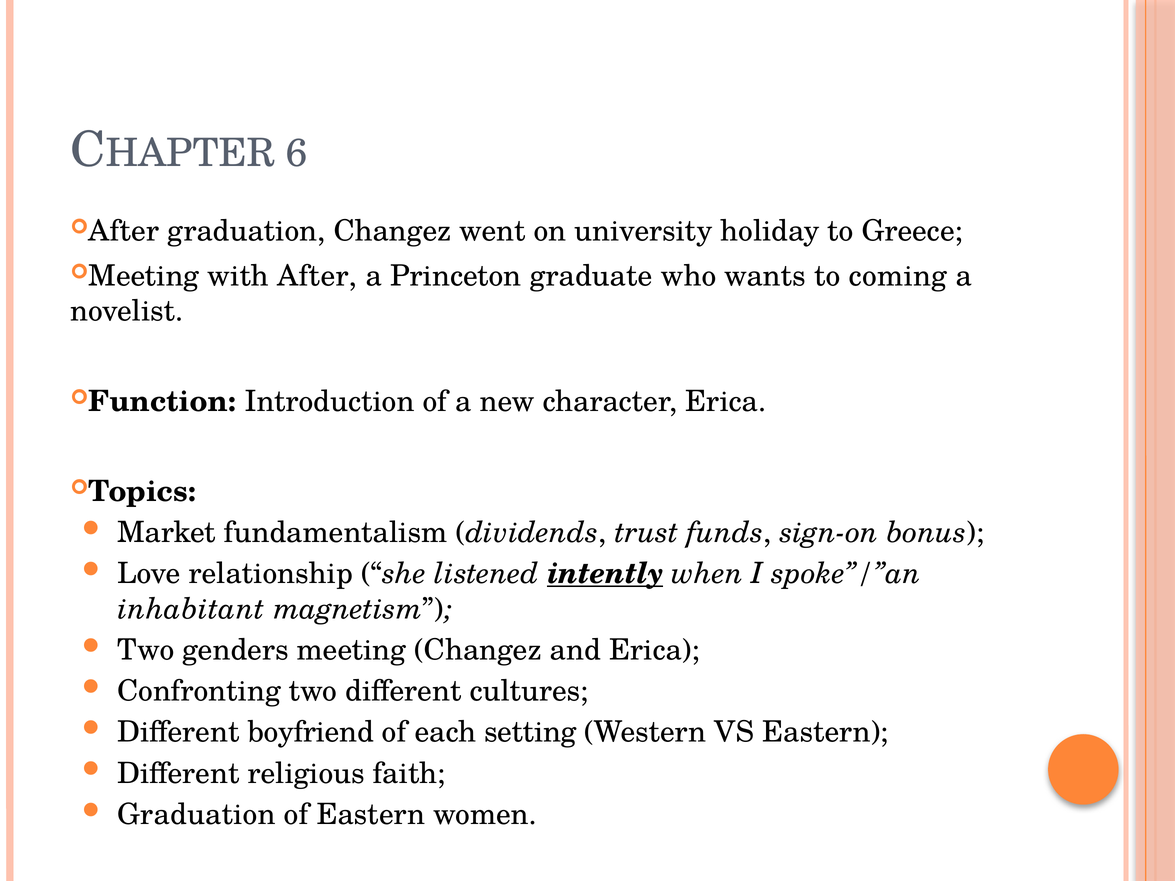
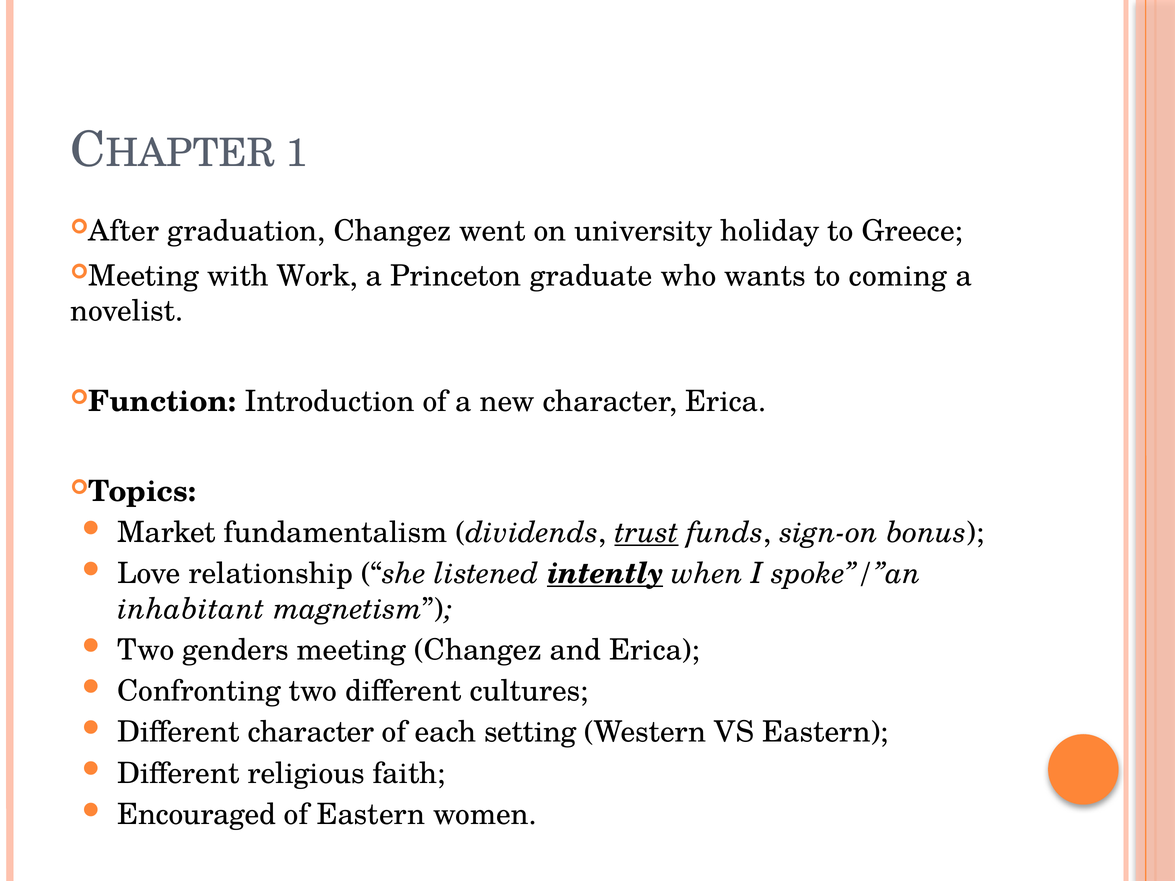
6: 6 -> 1
After: After -> Work
trust underline: none -> present
Different boyfriend: boyfriend -> character
Graduation at (196, 815): Graduation -> Encouraged
